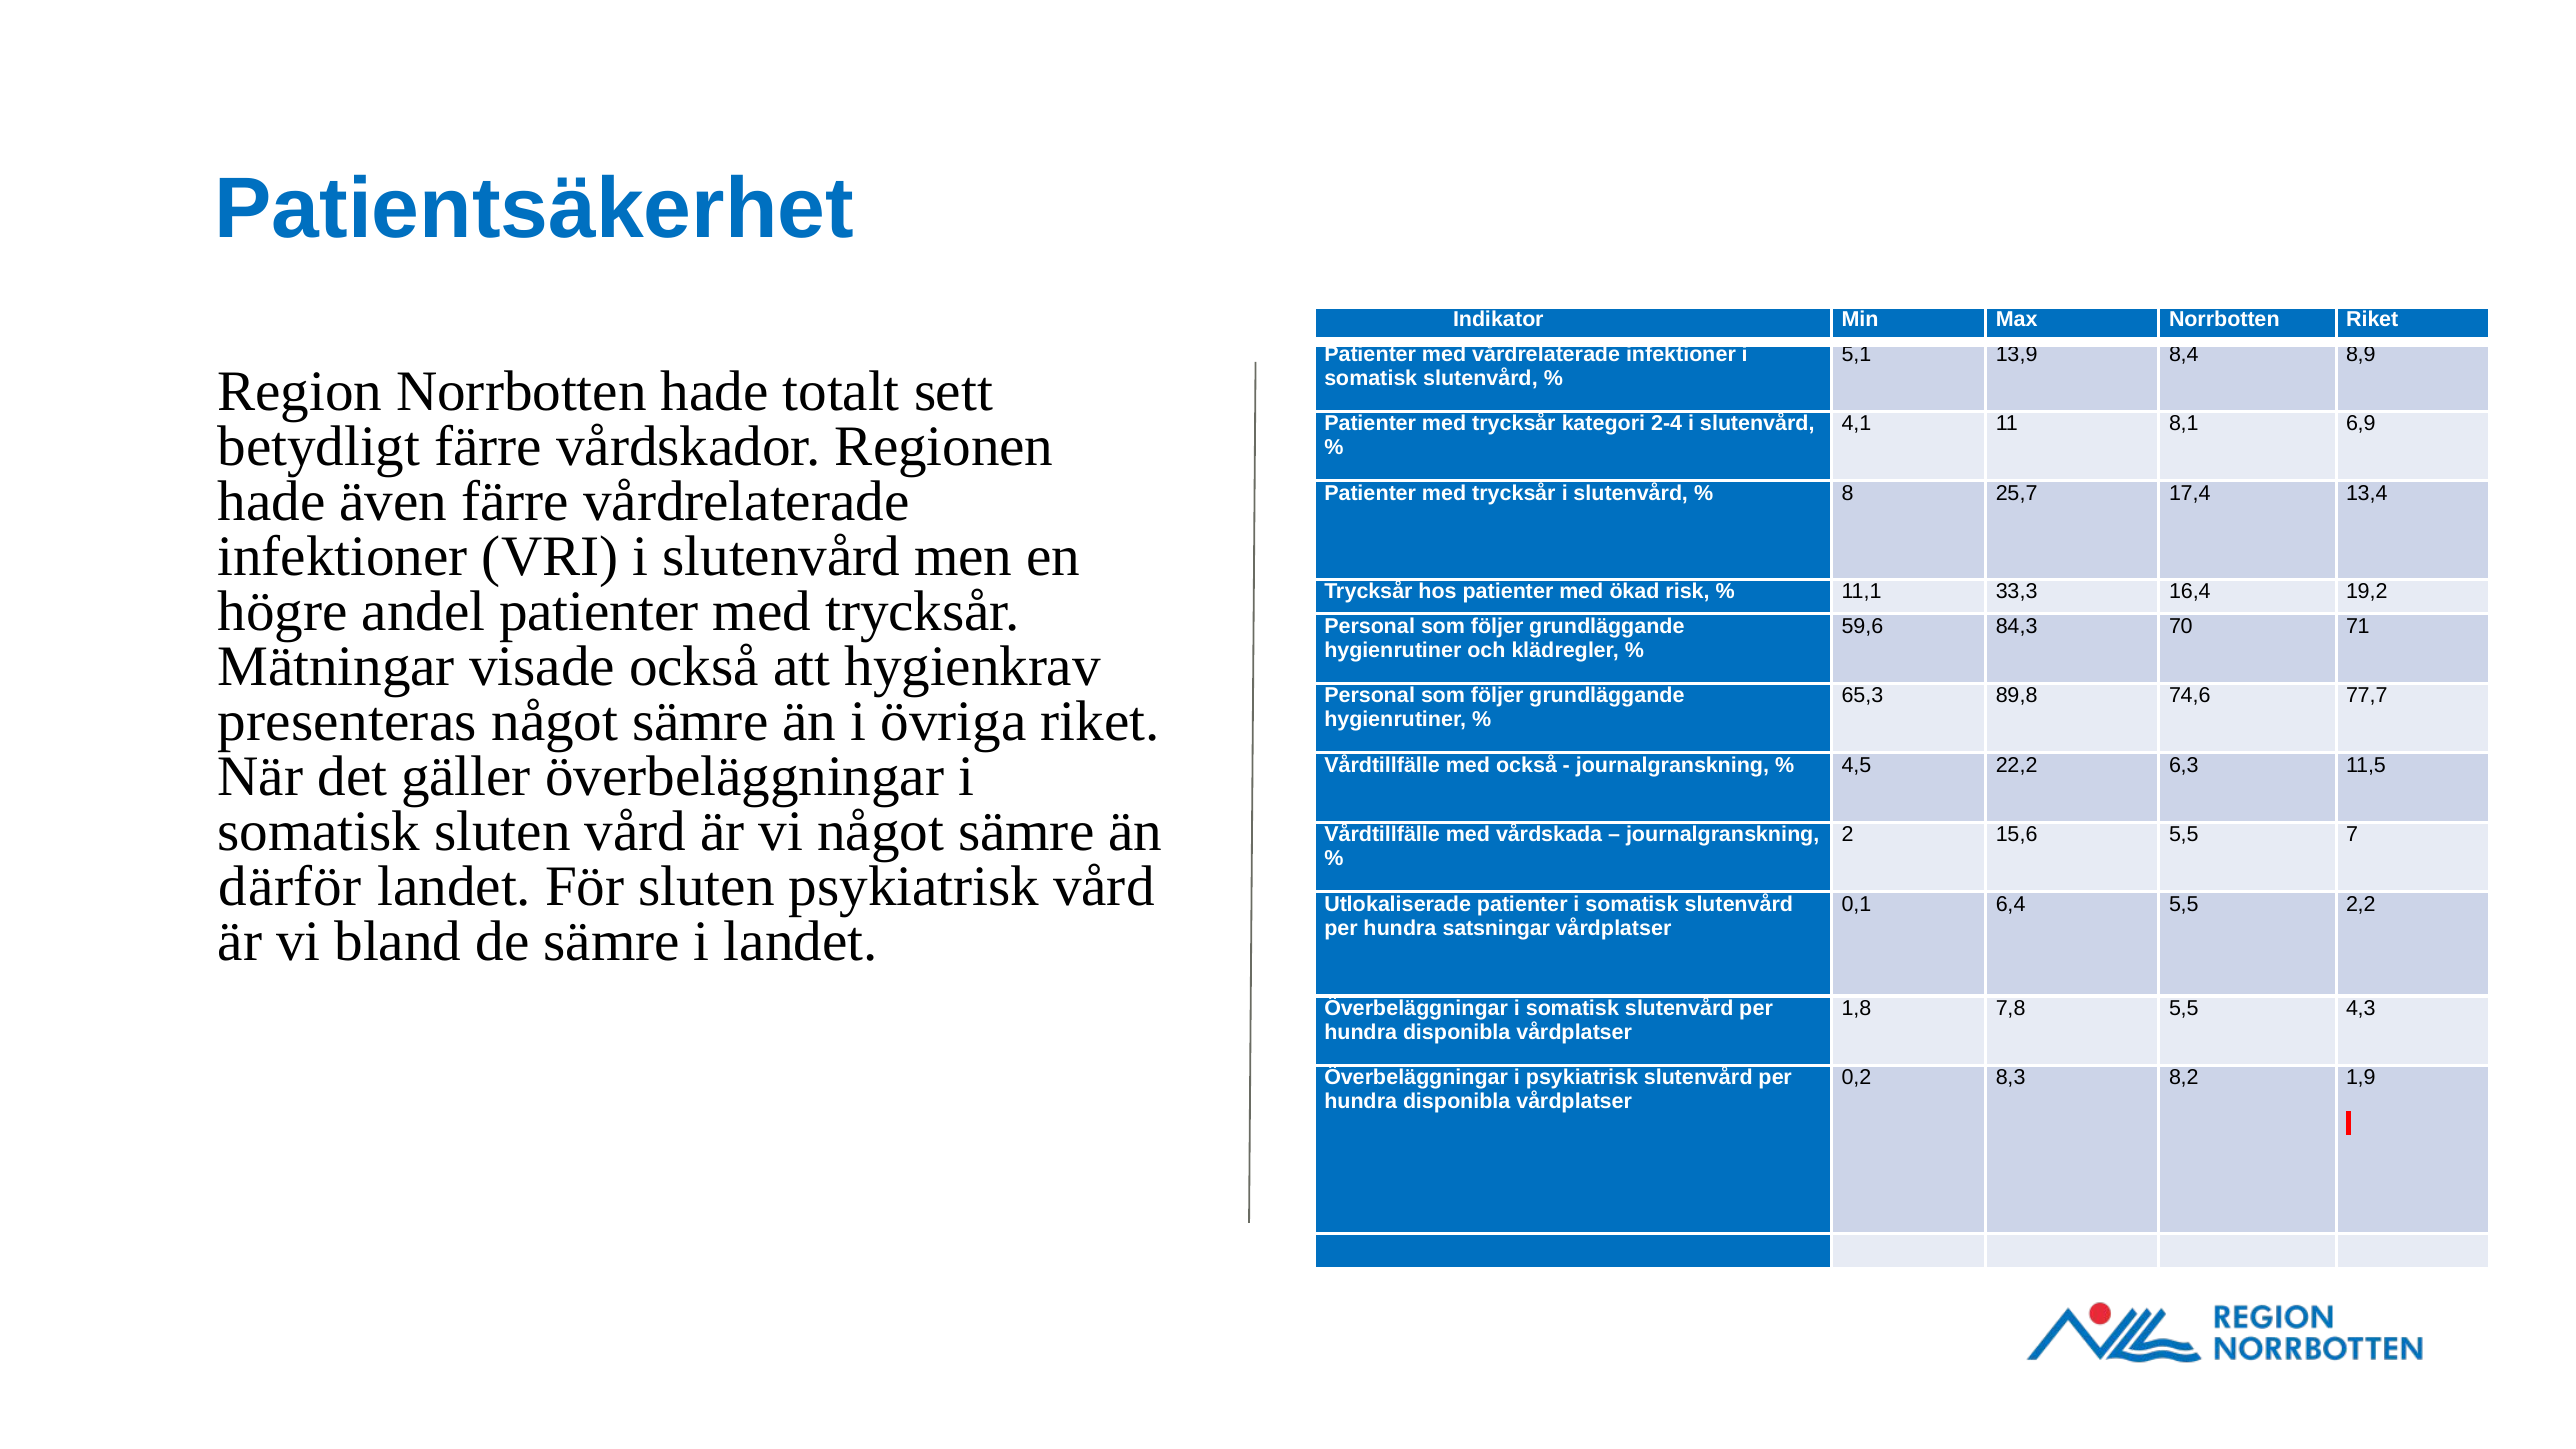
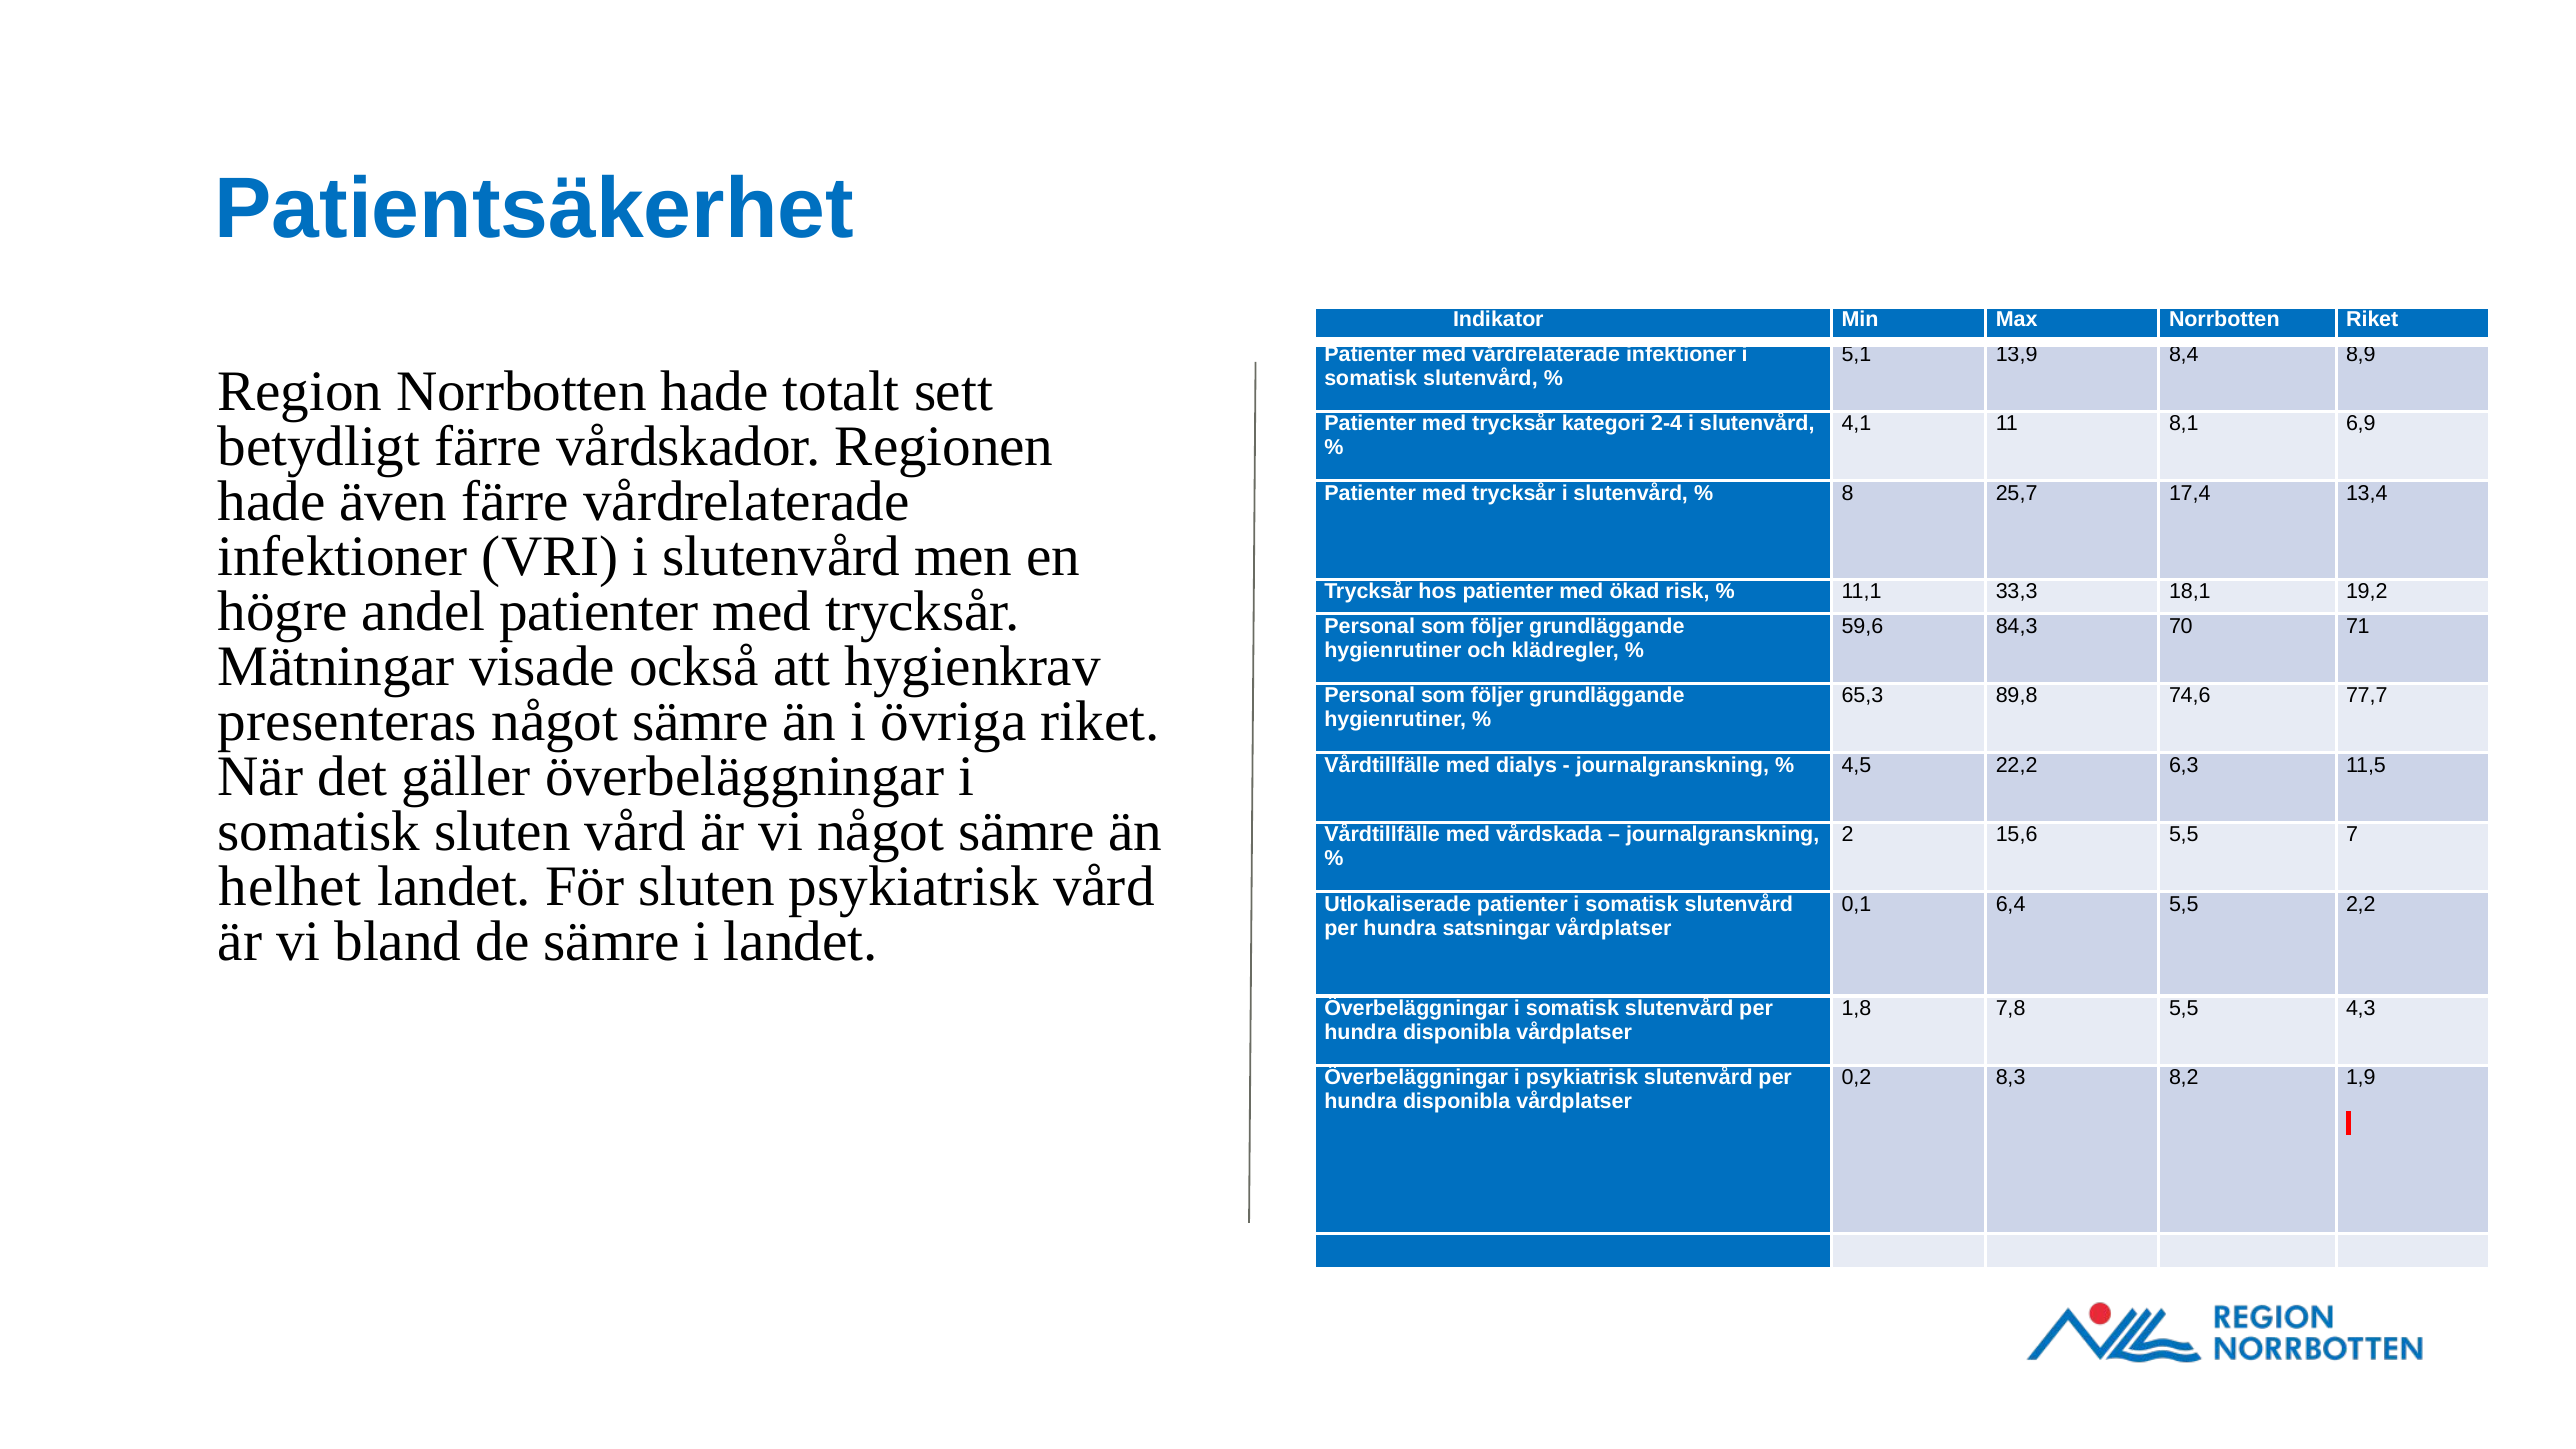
16,4: 16,4 -> 18,1
med också: också -> dialys
därför: därför -> helhet
